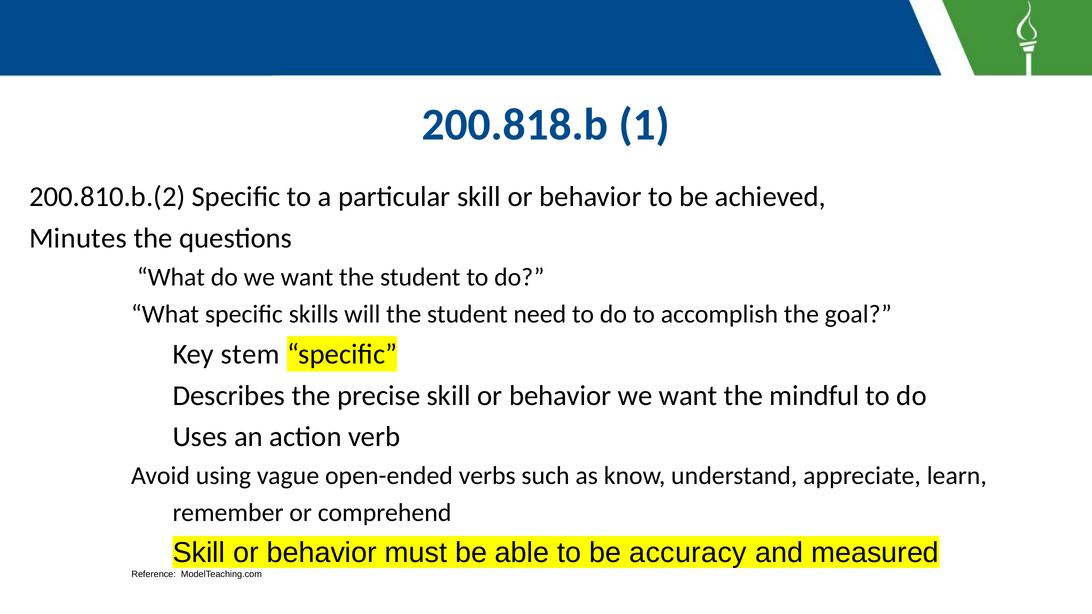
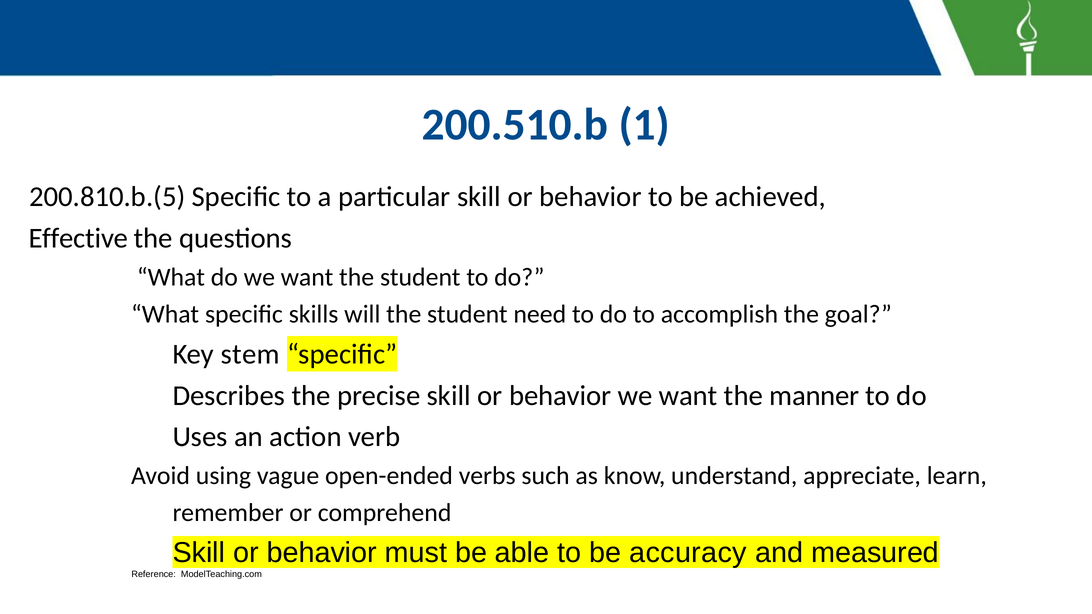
200.818.b: 200.818.b -> 200.510.b
200.810.b.(2: 200.810.b.(2 -> 200.810.b.(5
Minutes: Minutes -> Effective
mindful: mindful -> manner
